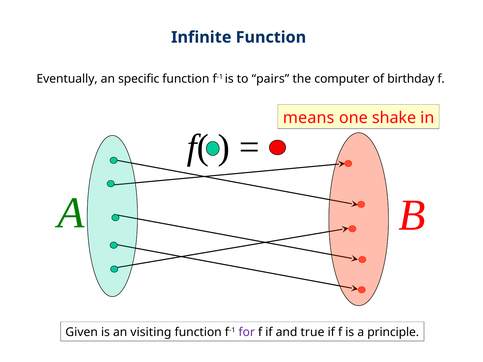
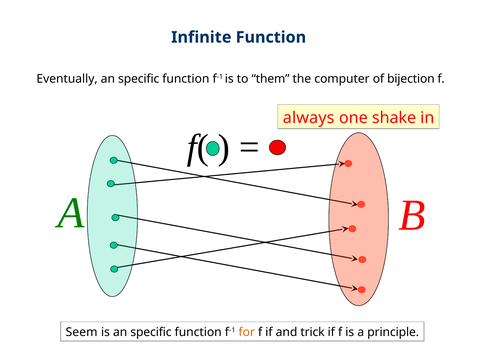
pairs: pairs -> them
birthday: birthday -> bijection
means: means -> always
Given: Given -> Seem
is an visiting: visiting -> specific
for colour: purple -> orange
true: true -> trick
